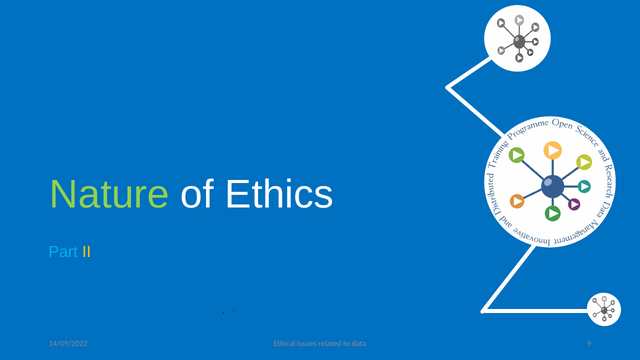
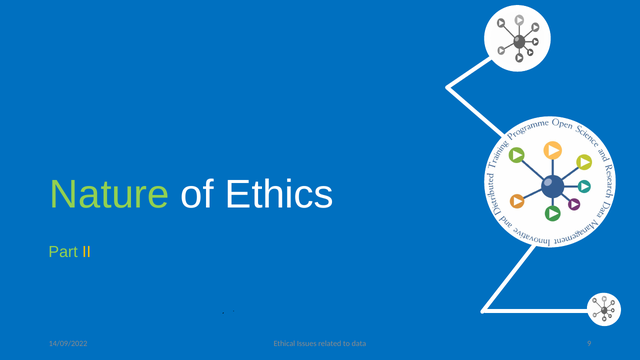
Part colour: light blue -> light green
